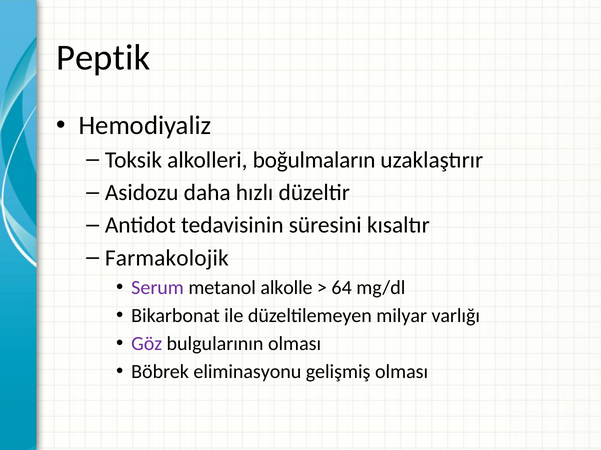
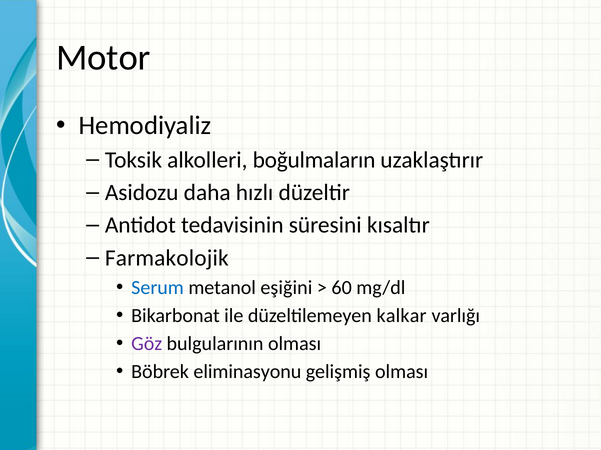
Peptik: Peptik -> Motor
Serum colour: purple -> blue
alkolle: alkolle -> eşiğini
64: 64 -> 60
milyar: milyar -> kalkar
